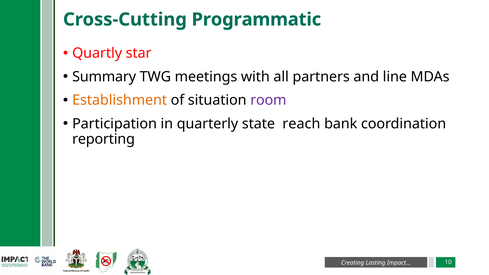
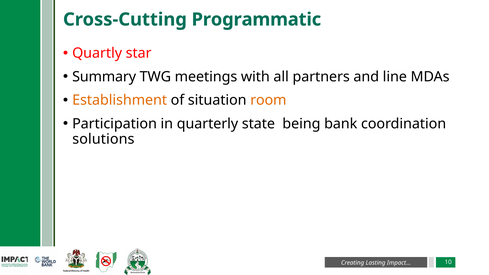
room colour: purple -> orange
reach: reach -> being
reporting: reporting -> solutions
